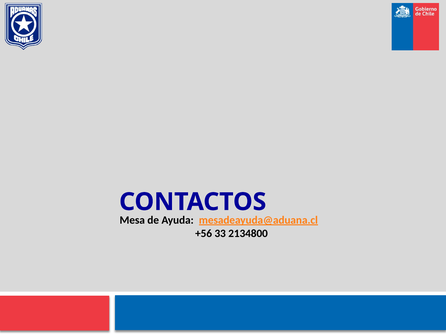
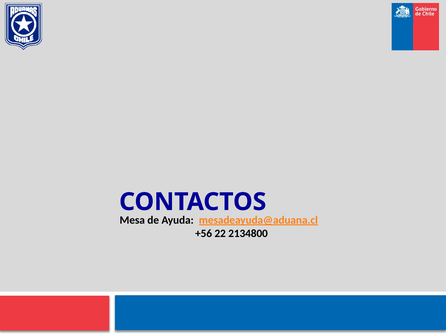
33: 33 -> 22
